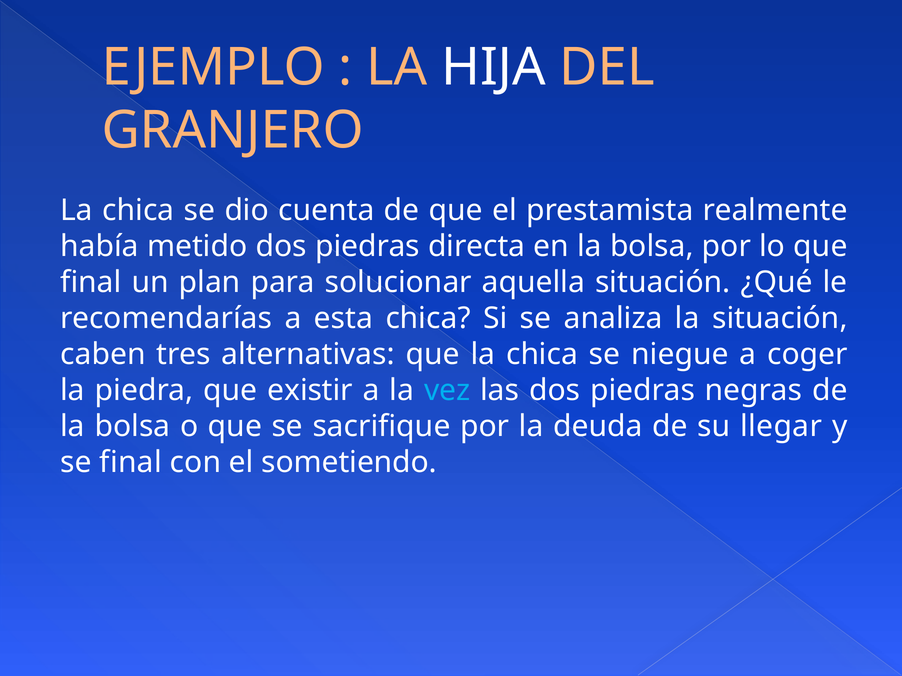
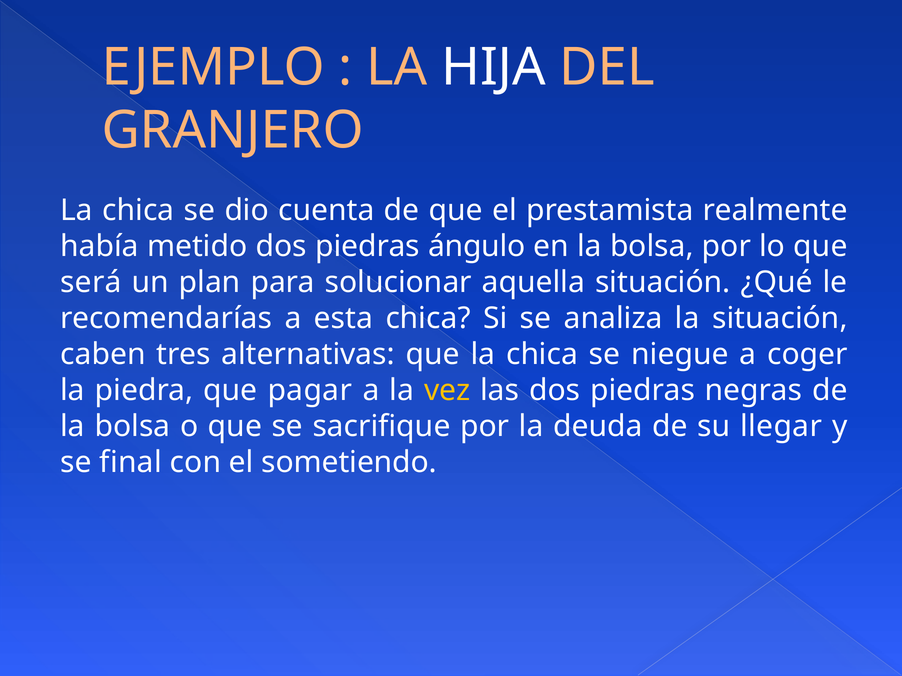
directa: directa -> ángulo
final at (91, 282): final -> será
existir: existir -> pagar
vez colour: light blue -> yellow
